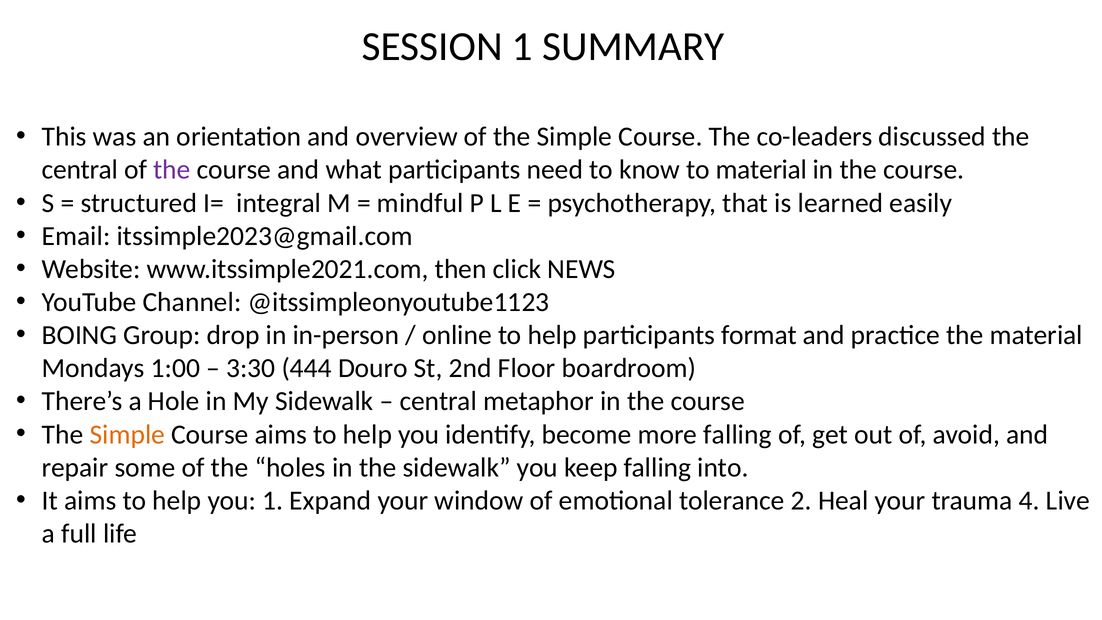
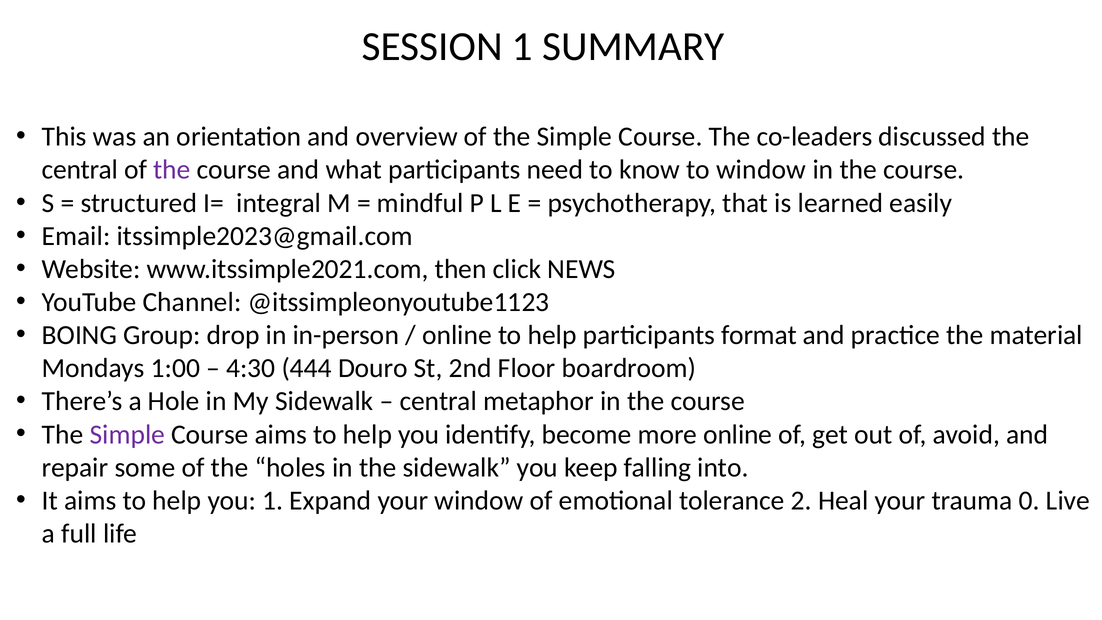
to material: material -> window
3:30: 3:30 -> 4:30
Simple at (127, 434) colour: orange -> purple
more falling: falling -> online
4: 4 -> 0
